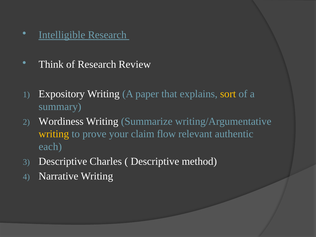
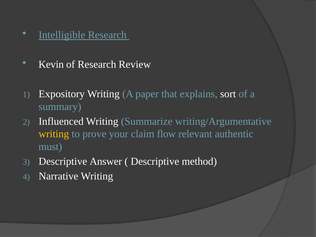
Think: Think -> Kevin
sort colour: yellow -> white
Wordiness: Wordiness -> Influenced
each: each -> must
Charles: Charles -> Answer
